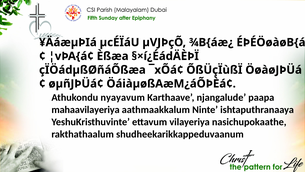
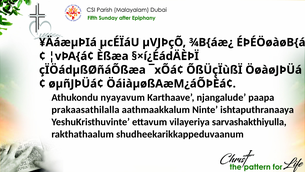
mahaavilayeriya: mahaavilayeriya -> prakaasathilalla
nasichupokaathe: nasichupokaathe -> sarvashakthiyulla
